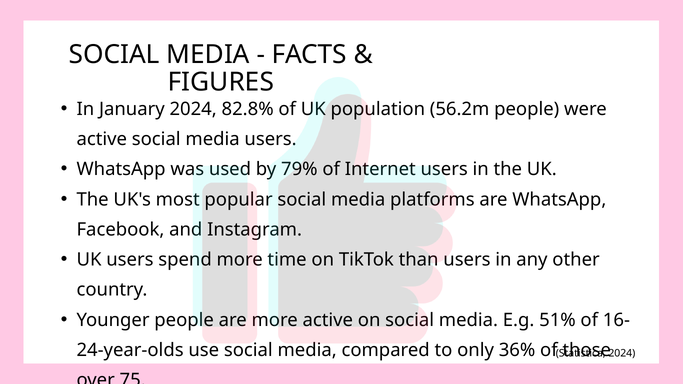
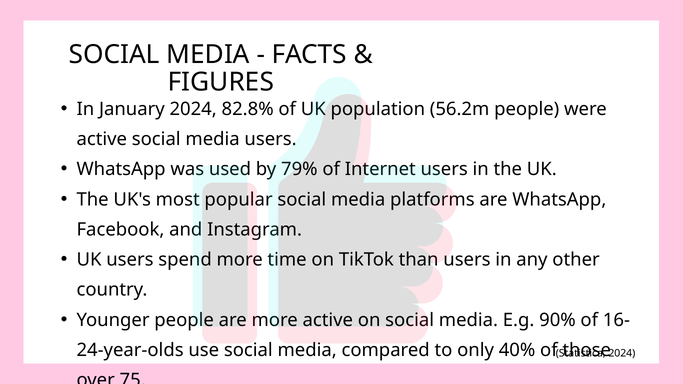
51%: 51% -> 90%
36%: 36% -> 40%
